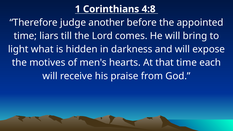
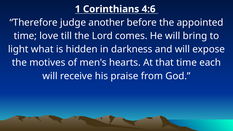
4:8: 4:8 -> 4:6
liars: liars -> love
